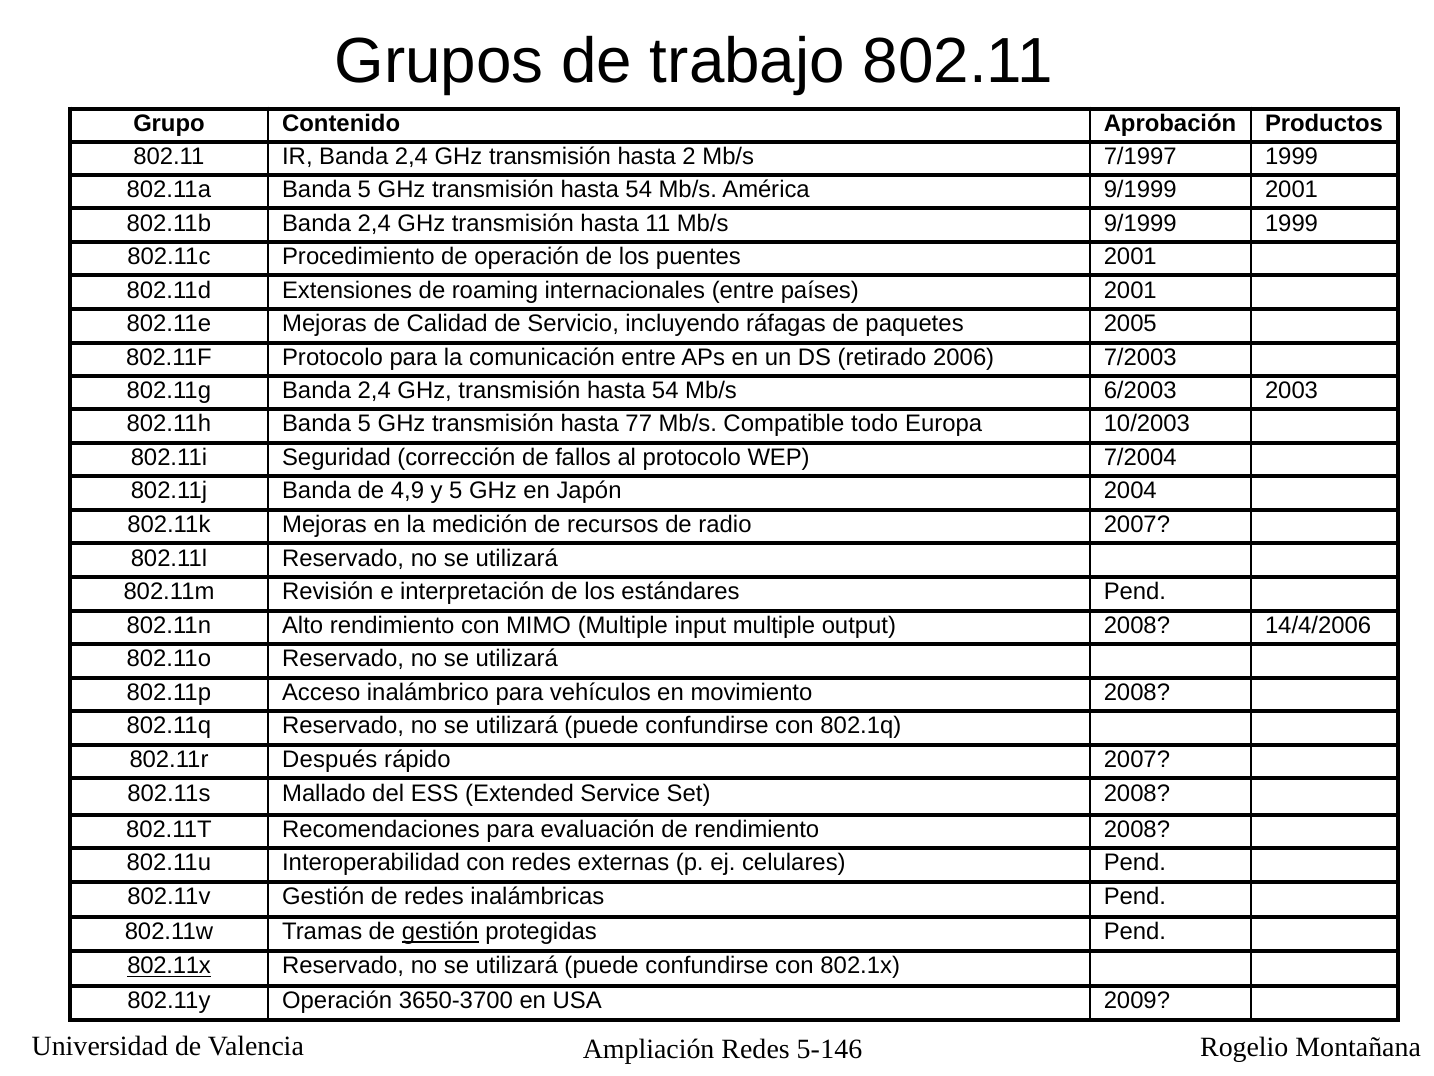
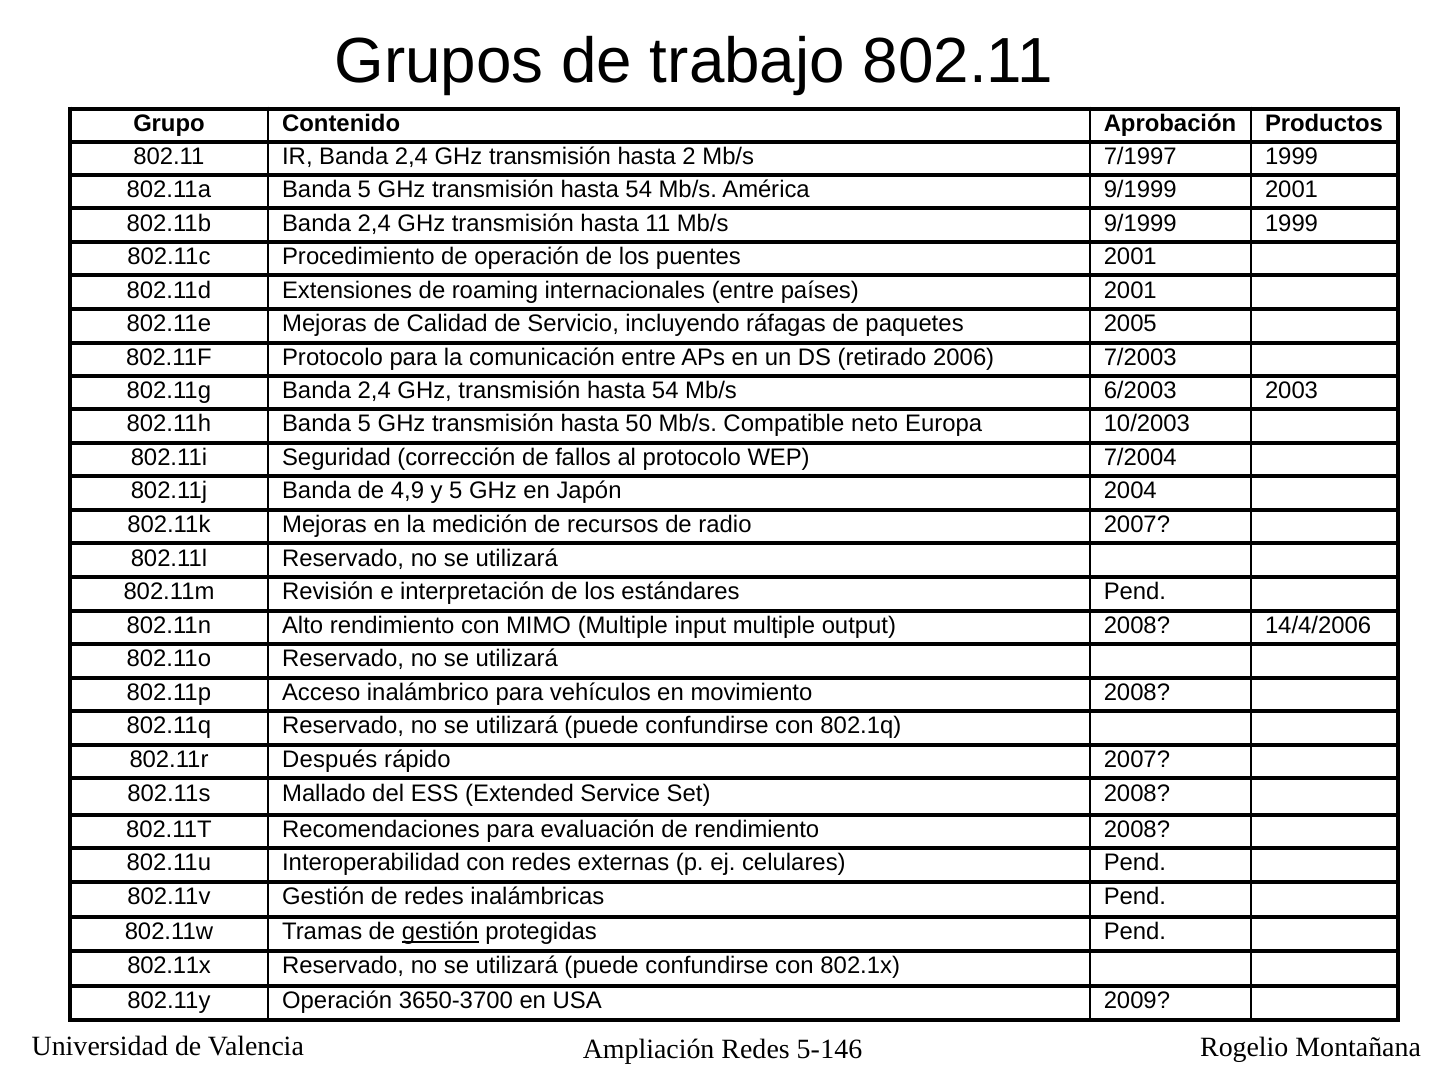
77: 77 -> 50
todo: todo -> neto
802.11x underline: present -> none
